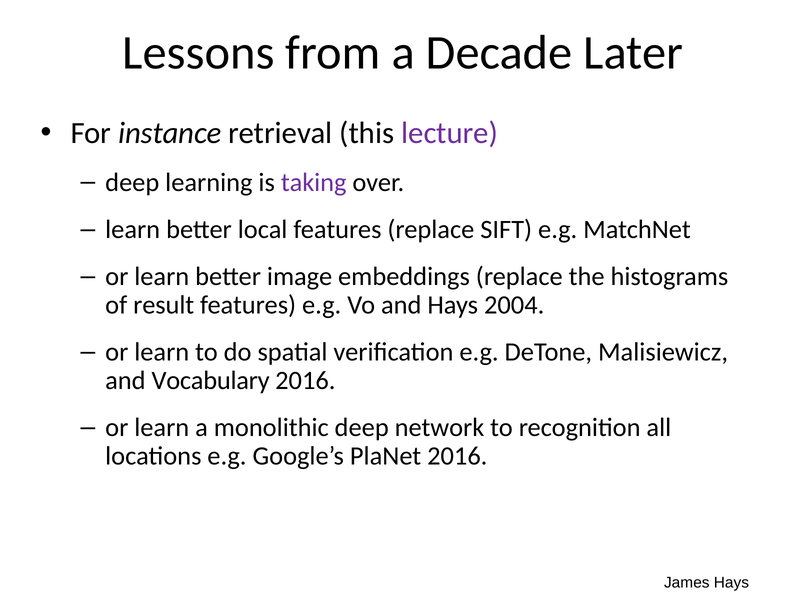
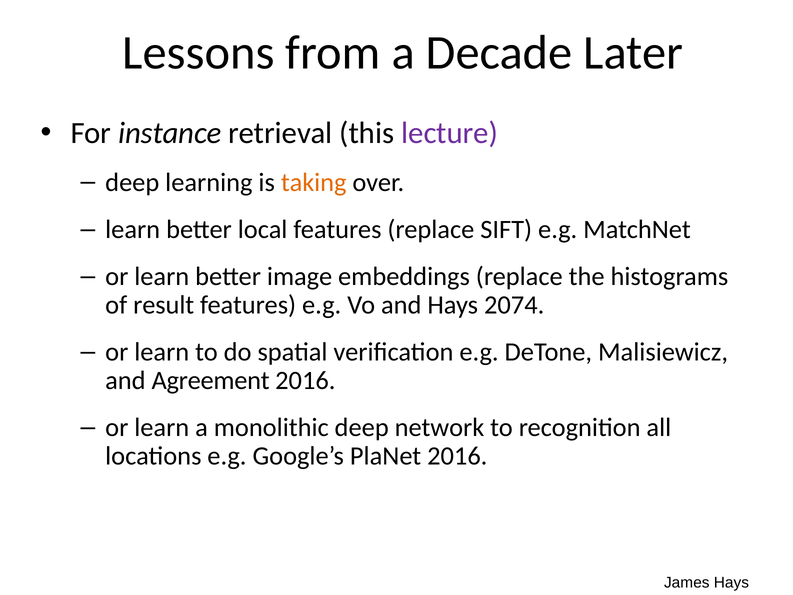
taking colour: purple -> orange
2004: 2004 -> 2074
Vocabulary: Vocabulary -> Agreement
